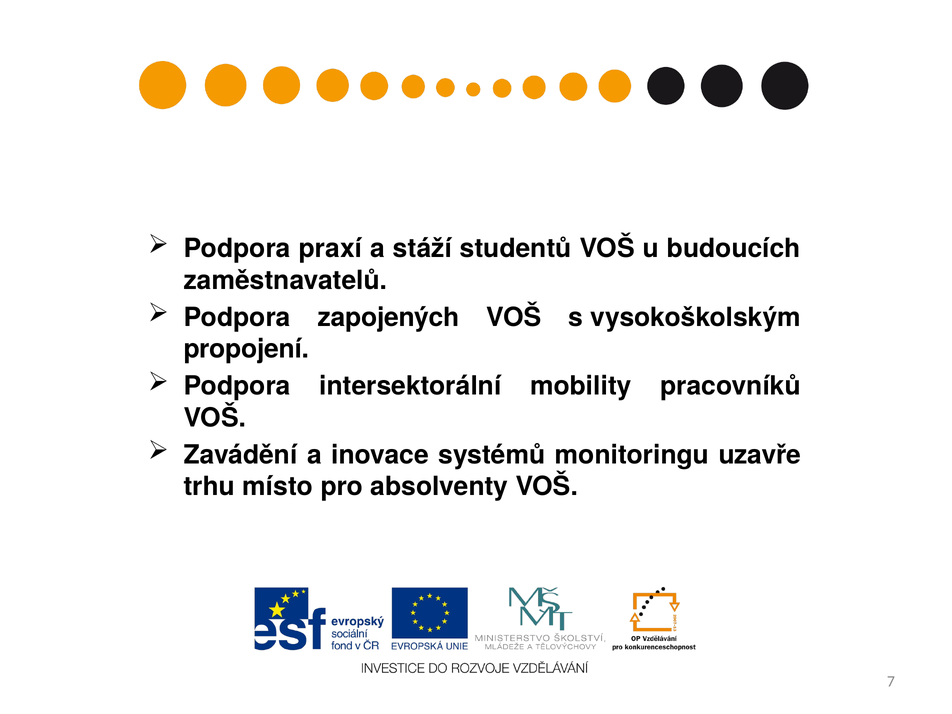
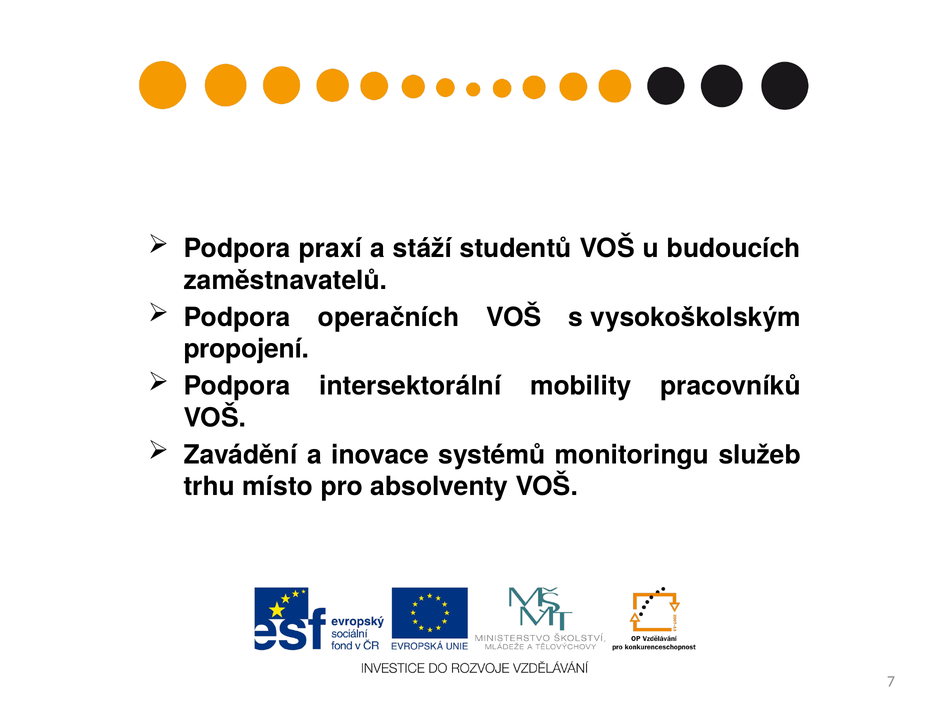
zapojených: zapojených -> operačních
uzavře: uzavře -> služeb
